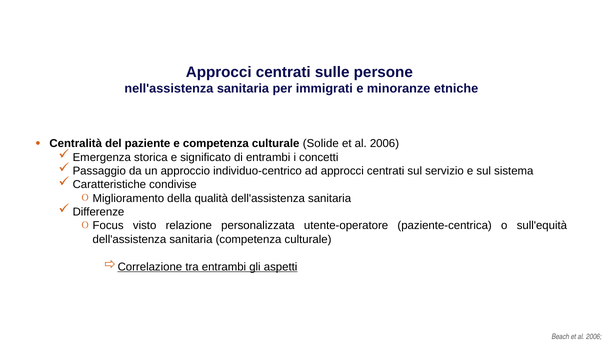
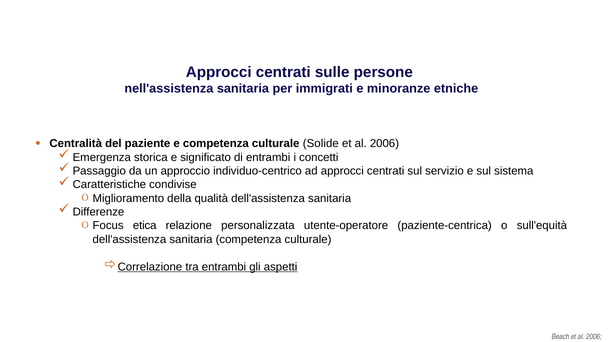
visto: visto -> etica
